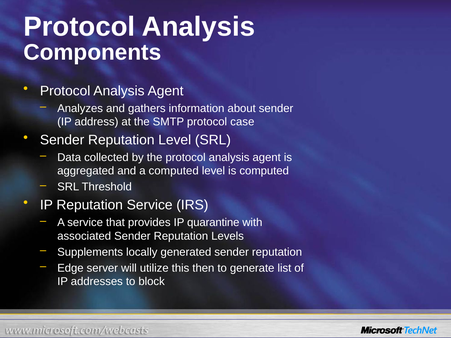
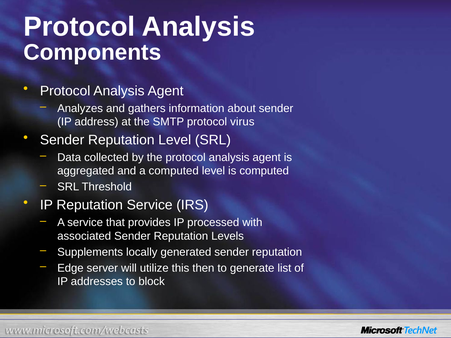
case: case -> virus
quarantine: quarantine -> processed
